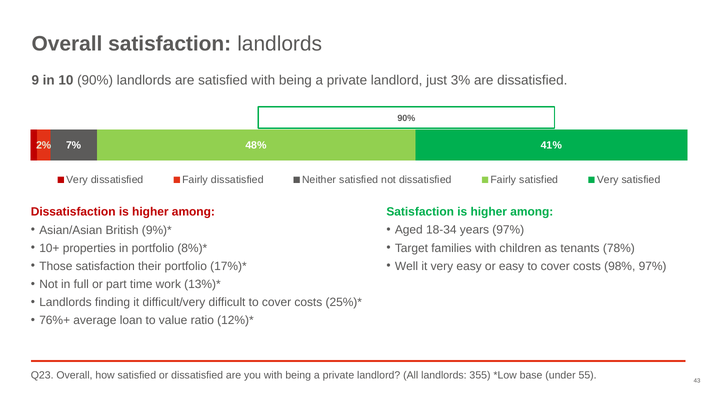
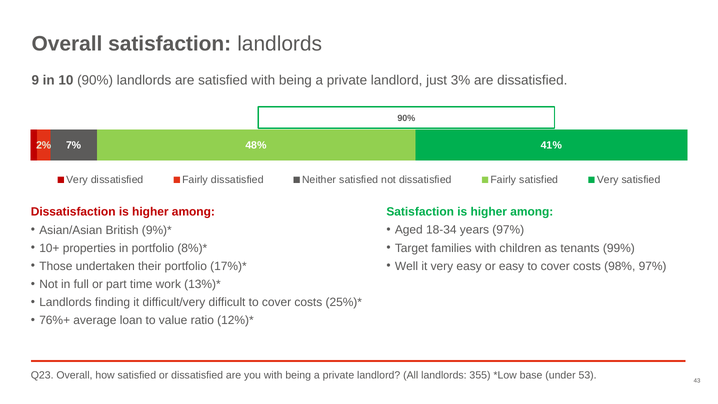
78%: 78% -> 99%
Those satisfaction: satisfaction -> undertaken
55: 55 -> 53
